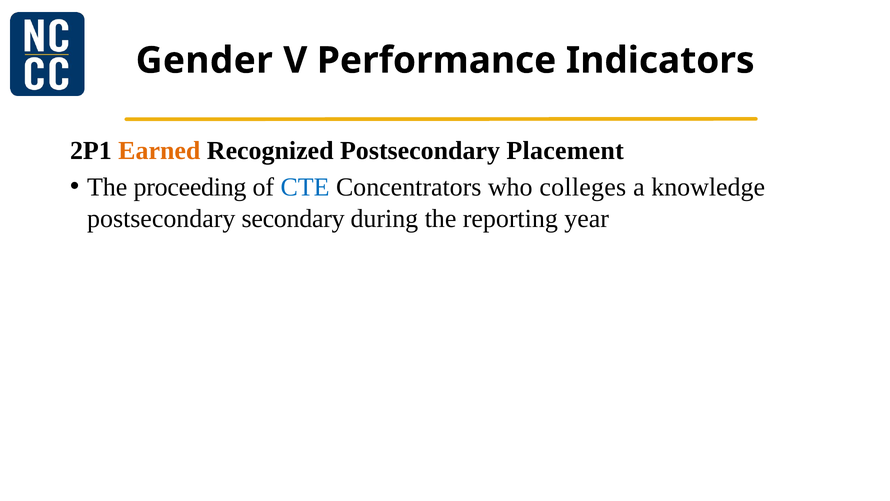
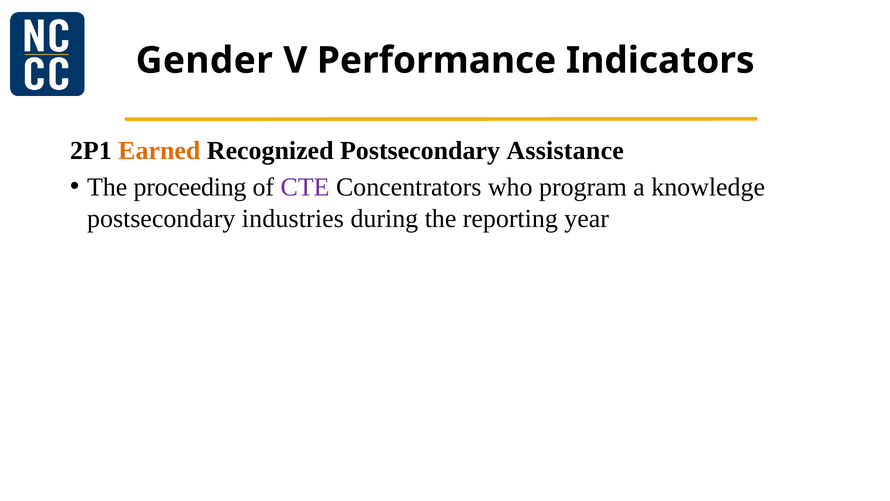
Placement: Placement -> Assistance
CTE colour: blue -> purple
colleges: colleges -> program
secondary: secondary -> industries
